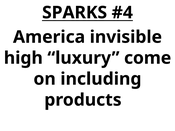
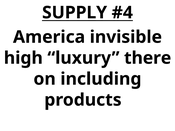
SPARKS: SPARKS -> SUPPLY
come: come -> there
